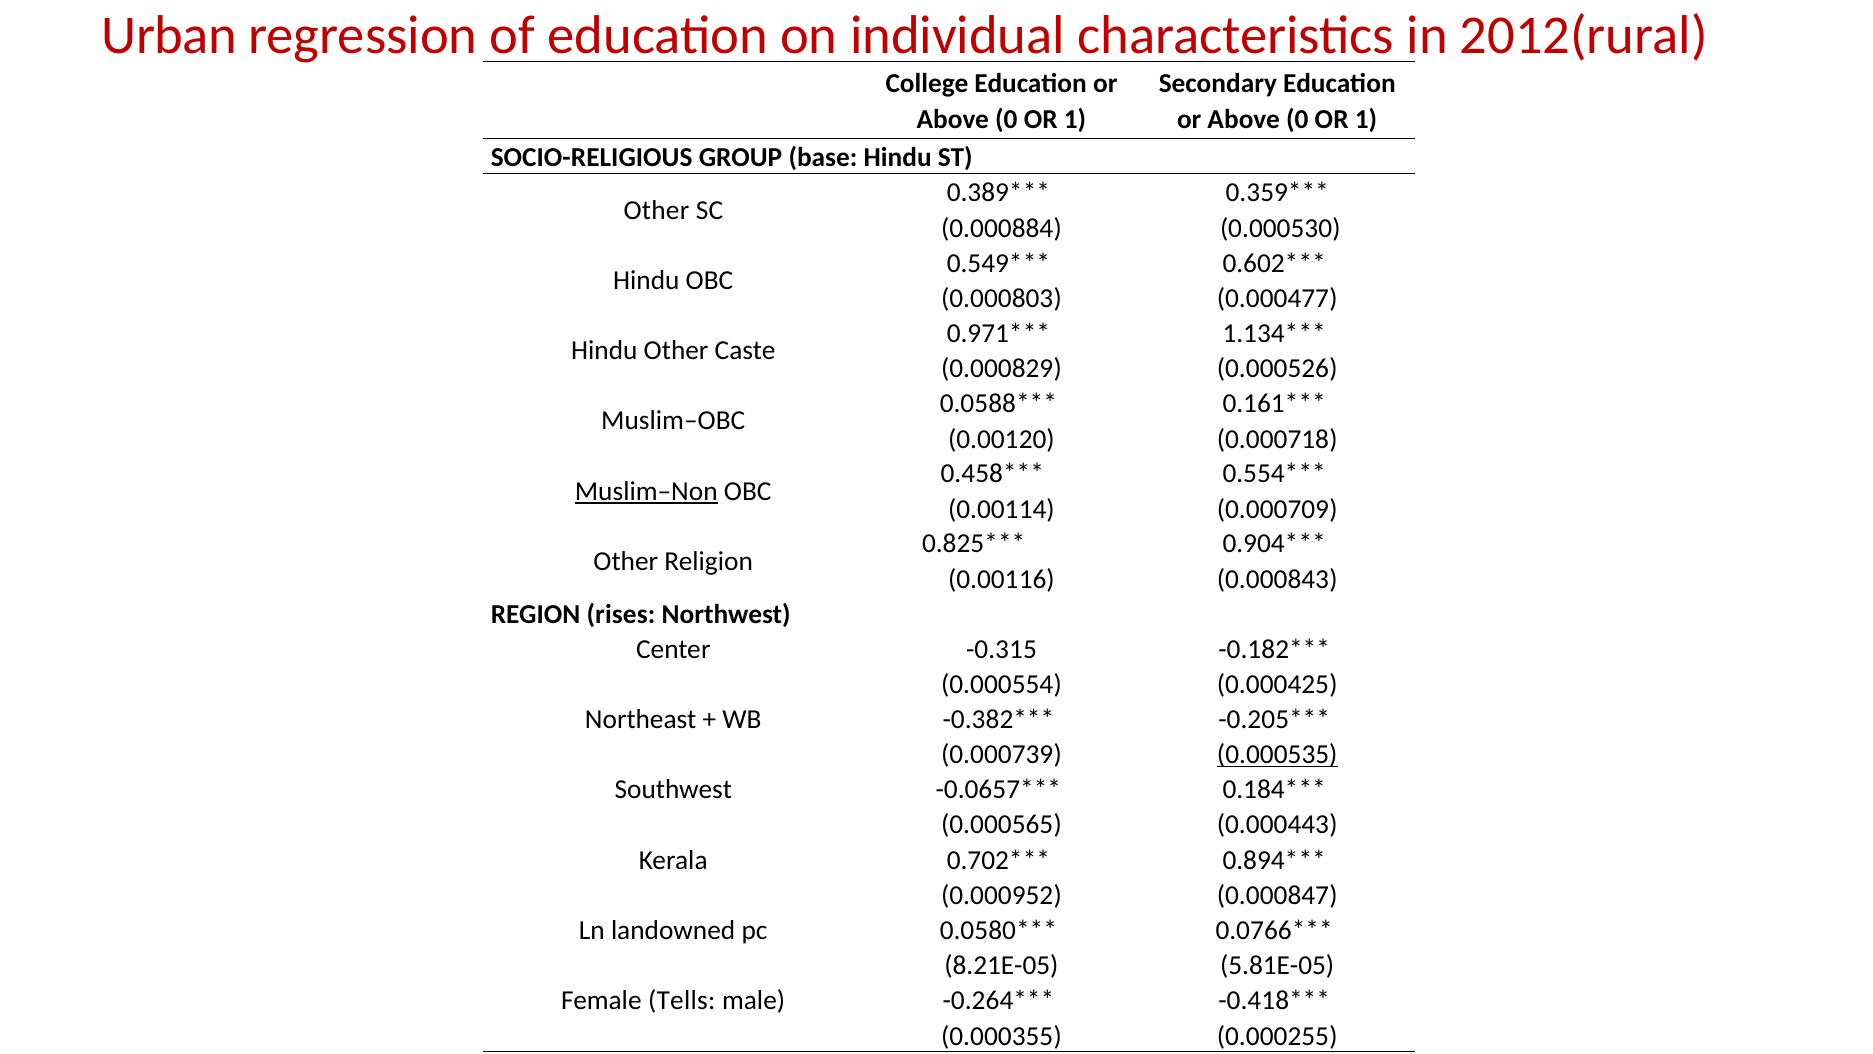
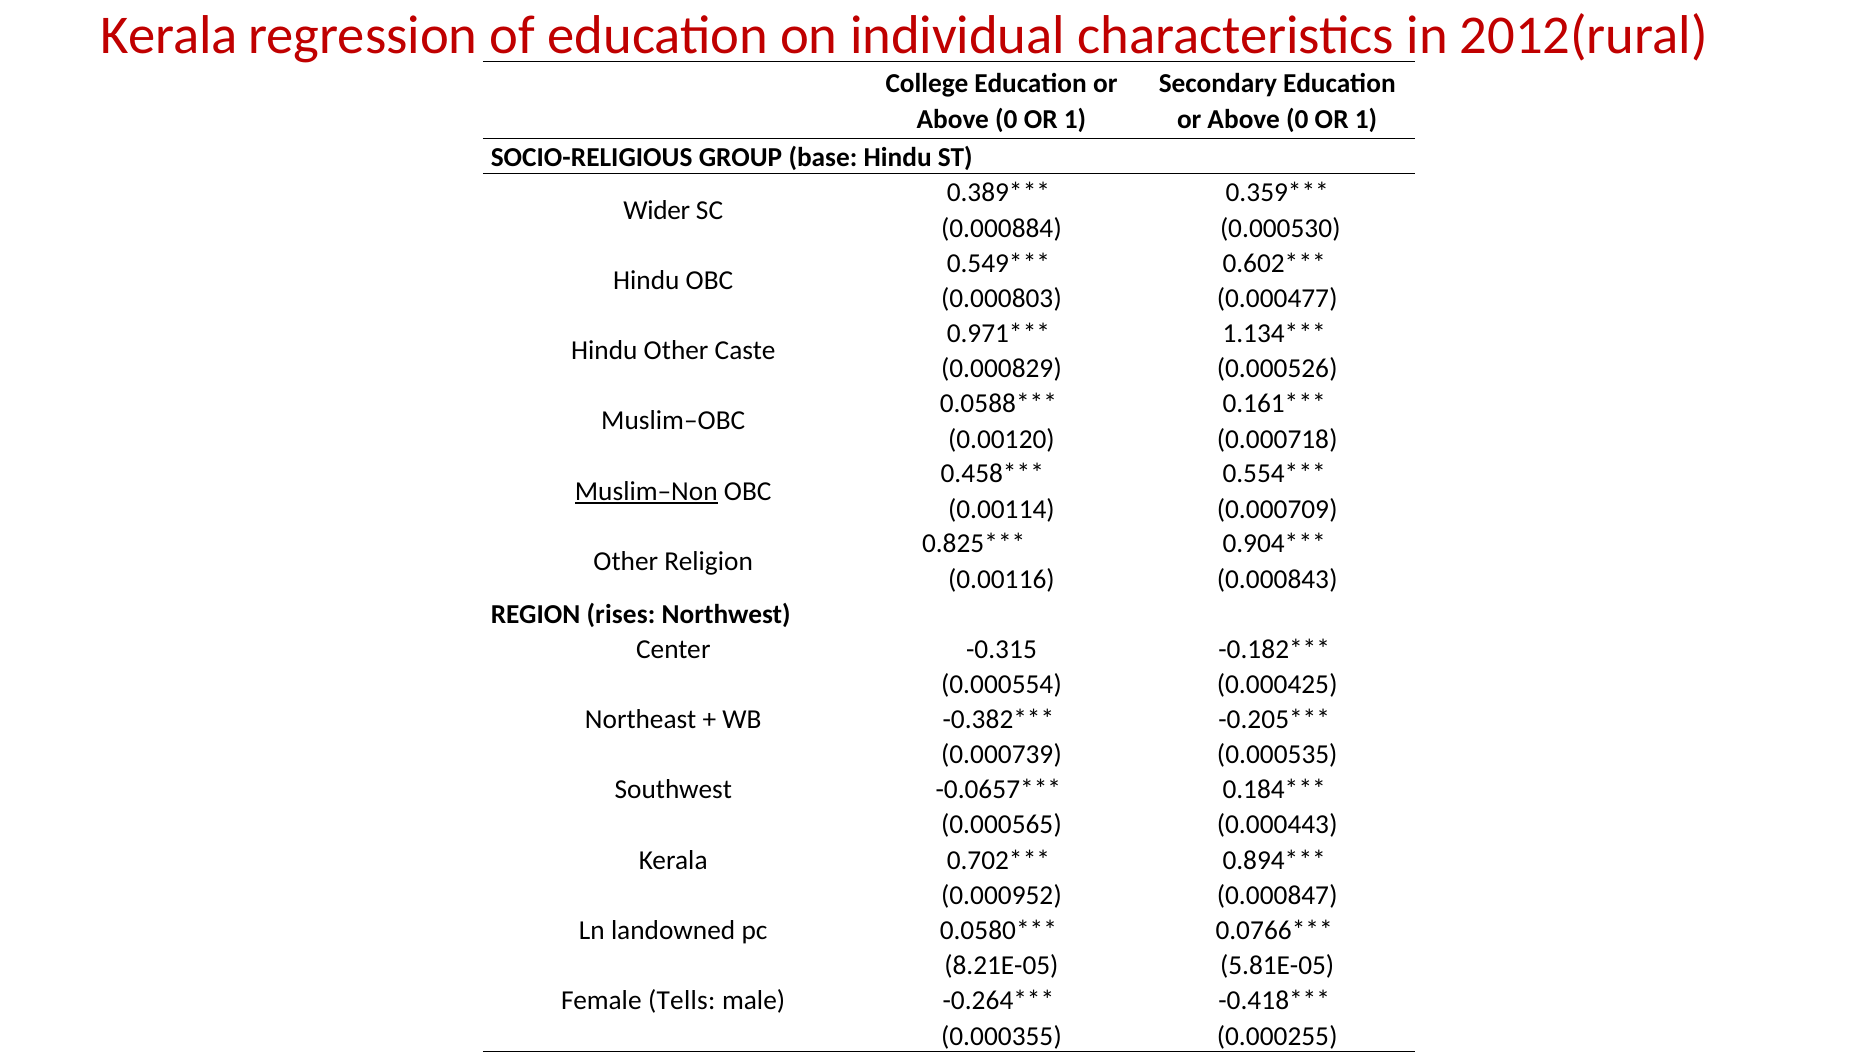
Urban at (169, 35): Urban -> Kerala
Other at (656, 210): Other -> Wider
0.000535 underline: present -> none
